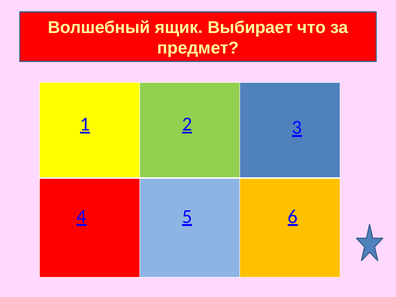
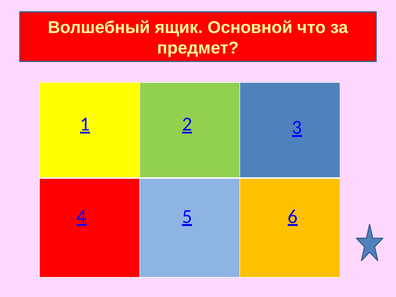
Выбирает: Выбирает -> Основной
